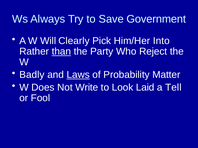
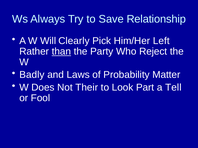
Government: Government -> Relationship
Into: Into -> Left
Laws underline: present -> none
Write: Write -> Their
Laid: Laid -> Part
